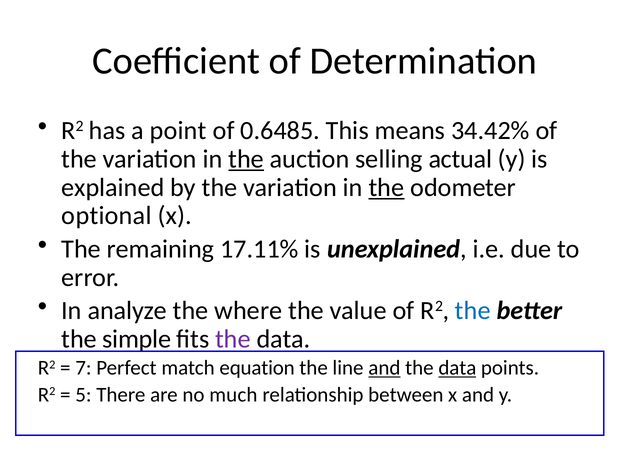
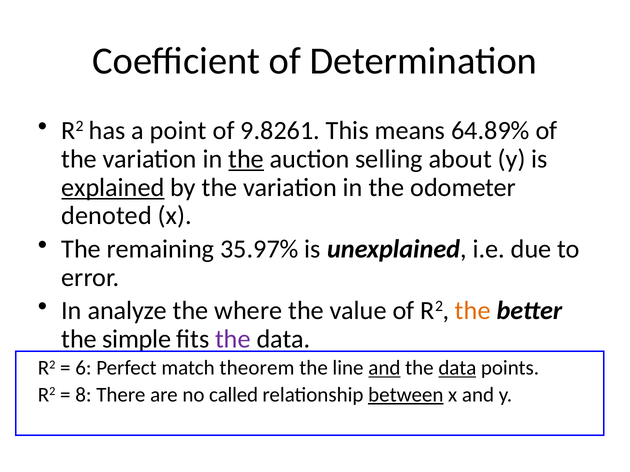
0.6485: 0.6485 -> 9.8261
34.42%: 34.42% -> 64.89%
actual: actual -> about
explained underline: none -> present
the at (386, 188) underline: present -> none
optional: optional -> denoted
17.11%: 17.11% -> 35.97%
the at (473, 311) colour: blue -> orange
7: 7 -> 6
equation: equation -> theorem
5: 5 -> 8
much: much -> called
between underline: none -> present
